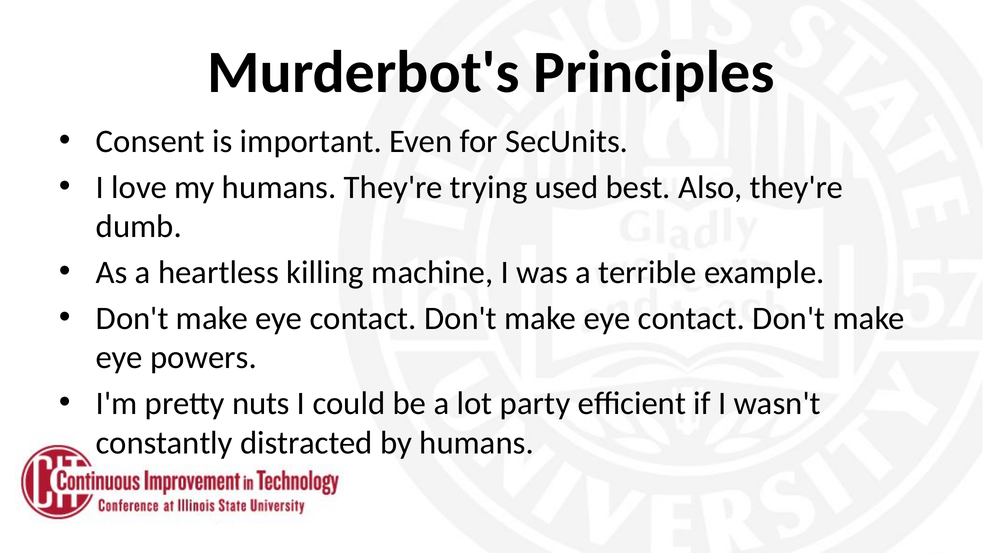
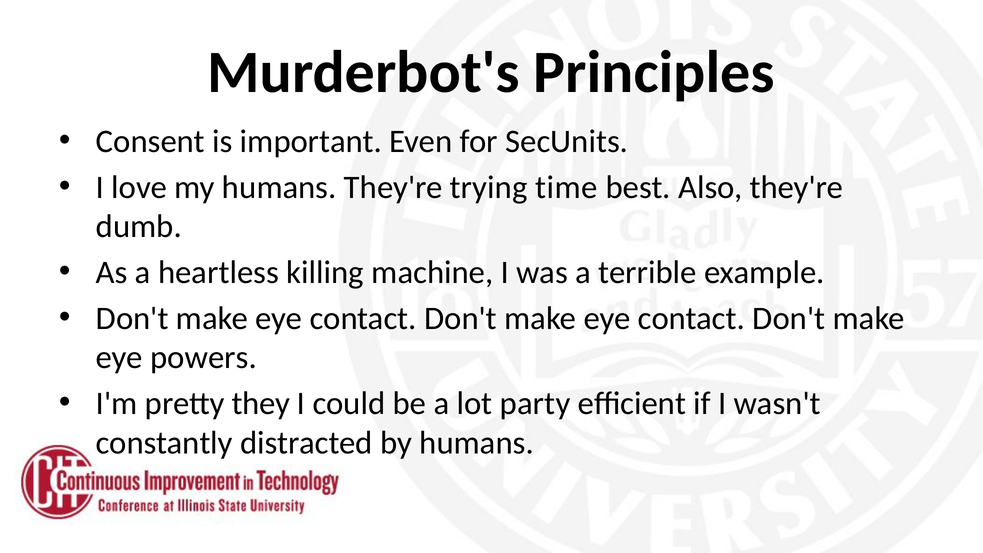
used: used -> time
nuts: nuts -> they
